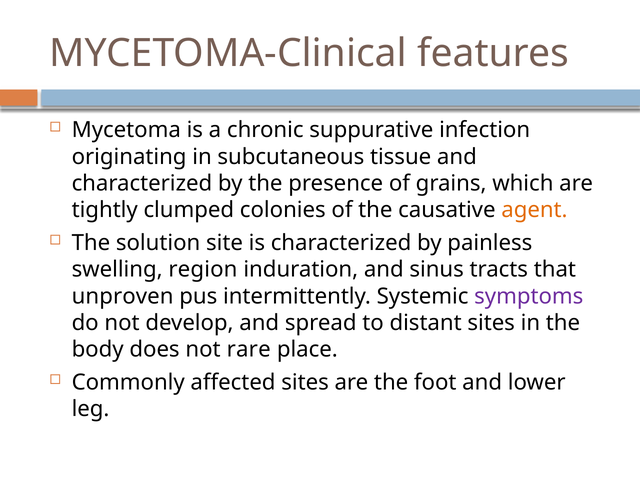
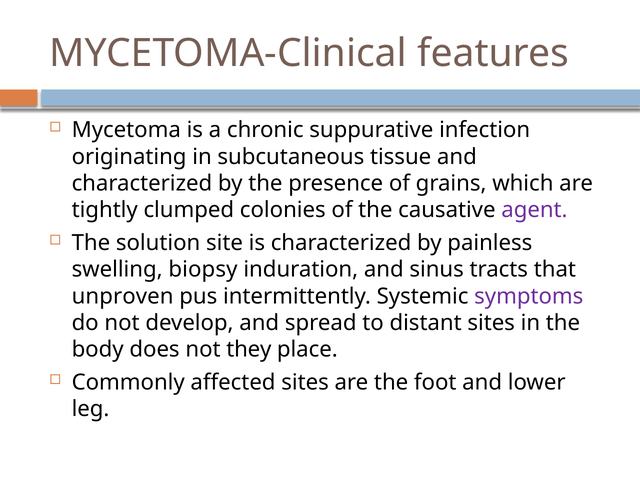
agent colour: orange -> purple
region: region -> biopsy
rare: rare -> they
